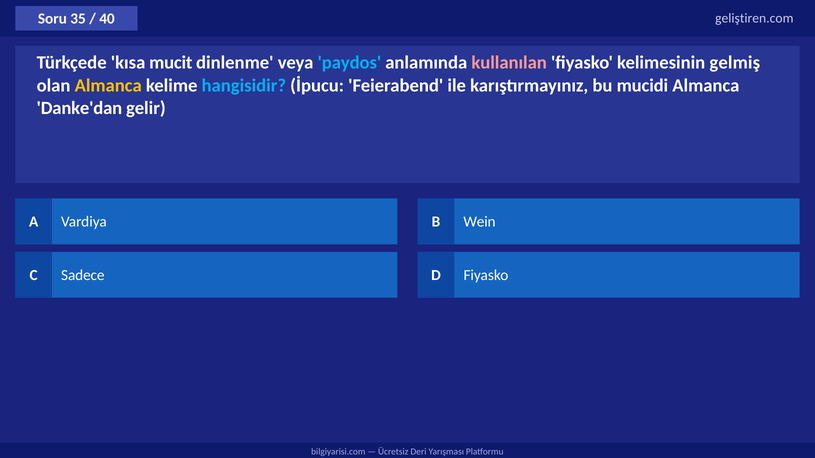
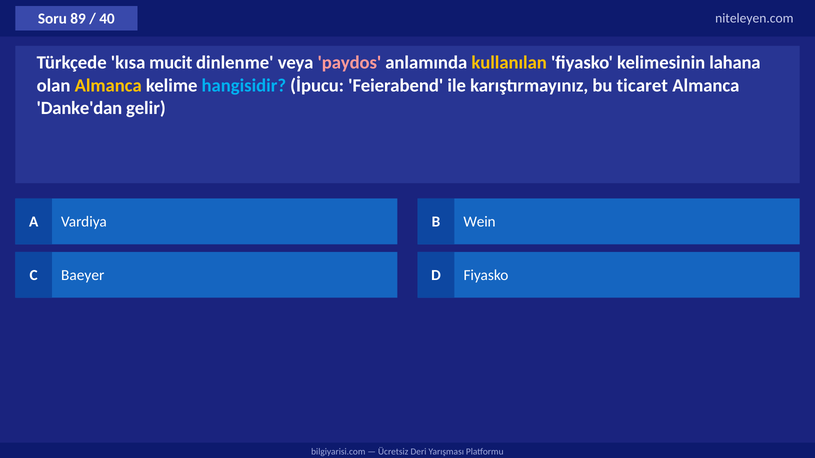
35: 35 -> 89
geliştiren.com: geliştiren.com -> niteleyen.com
paydos colour: light blue -> pink
kullanılan colour: pink -> yellow
gelmiş: gelmiş -> lahana
mucidi: mucidi -> ticaret
Sadece: Sadece -> Baeyer
